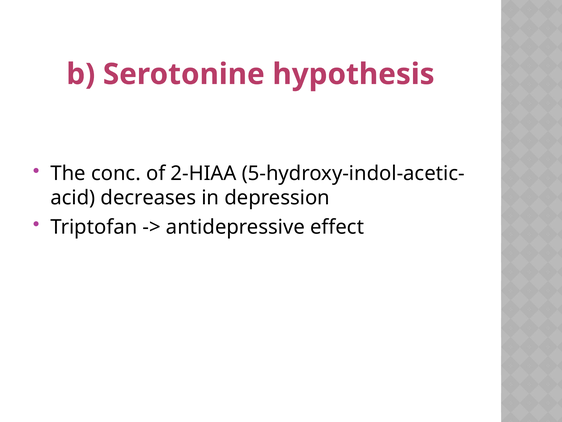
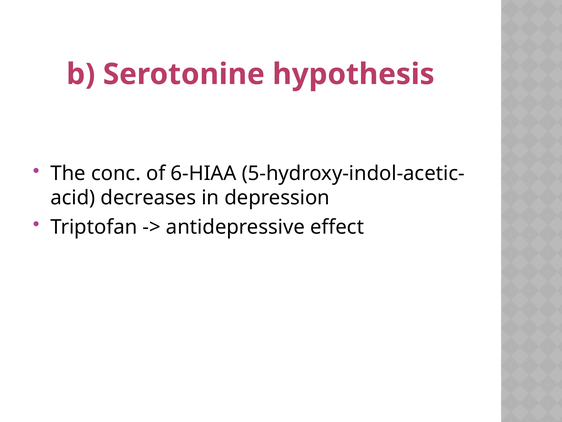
2-HIAA: 2-HIAA -> 6-HIAA
